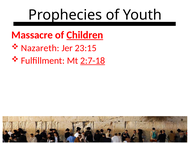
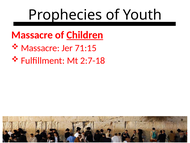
Nazareth at (40, 48): Nazareth -> Massacre
23:15: 23:15 -> 71:15
2:7-18 underline: present -> none
